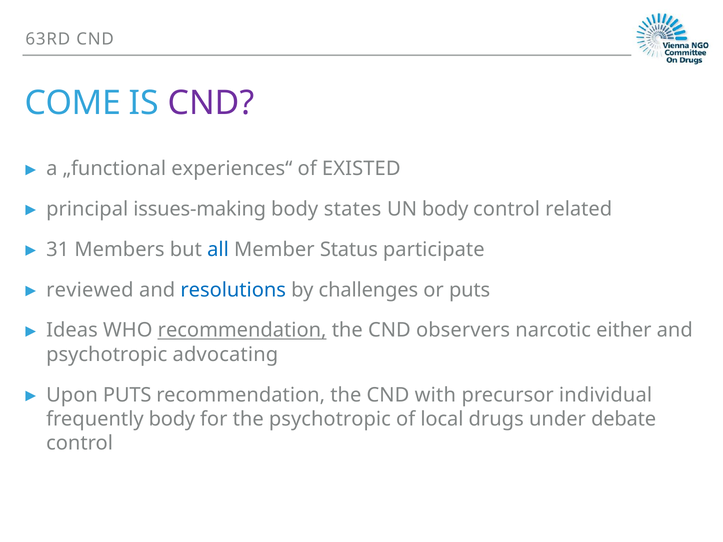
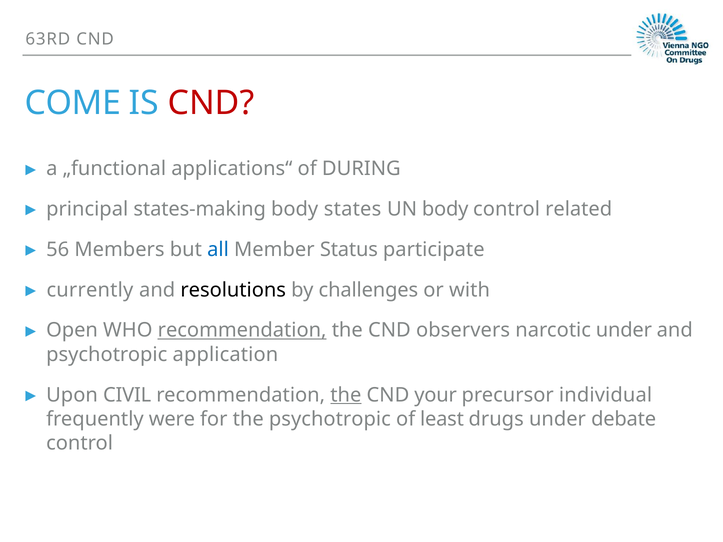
CND at (211, 103) colour: purple -> red
experiences“: experiences“ -> applications“
EXISTED: EXISTED -> DURING
issues-making: issues-making -> states-making
31: 31 -> 56
reviewed: reviewed -> currently
resolutions colour: blue -> black
or puts: puts -> with
Ideas: Ideas -> Open
narcotic either: either -> under
advocating: advocating -> application
Upon PUTS: PUTS -> CIVIL
the at (346, 395) underline: none -> present
with: with -> your
frequently body: body -> were
local: local -> least
